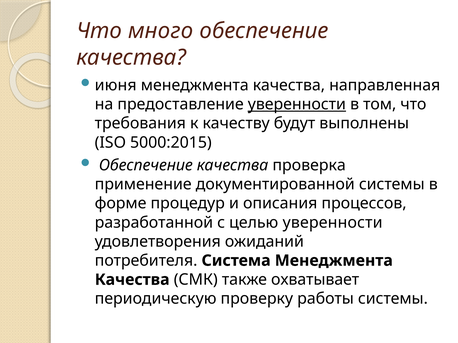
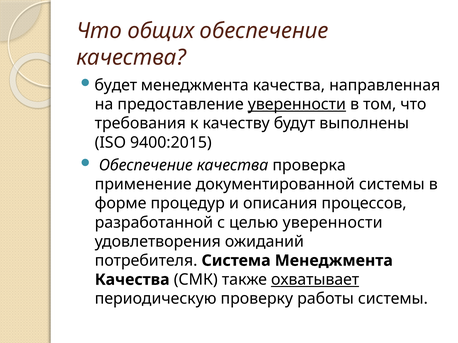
много: много -> общих
июня: июня -> будет
5000:2015: 5000:2015 -> 9400:2015
охватывает underline: none -> present
